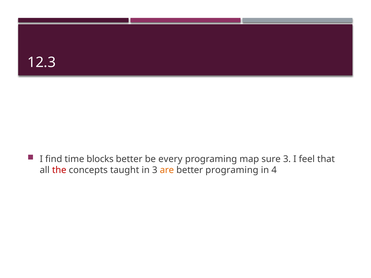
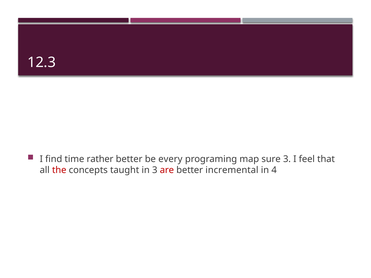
blocks: blocks -> rather
are colour: orange -> red
better programing: programing -> incremental
